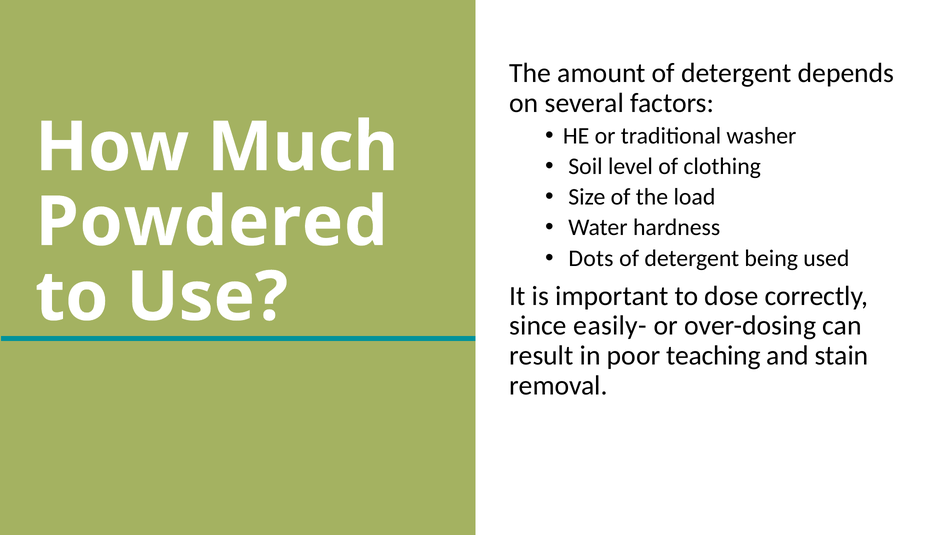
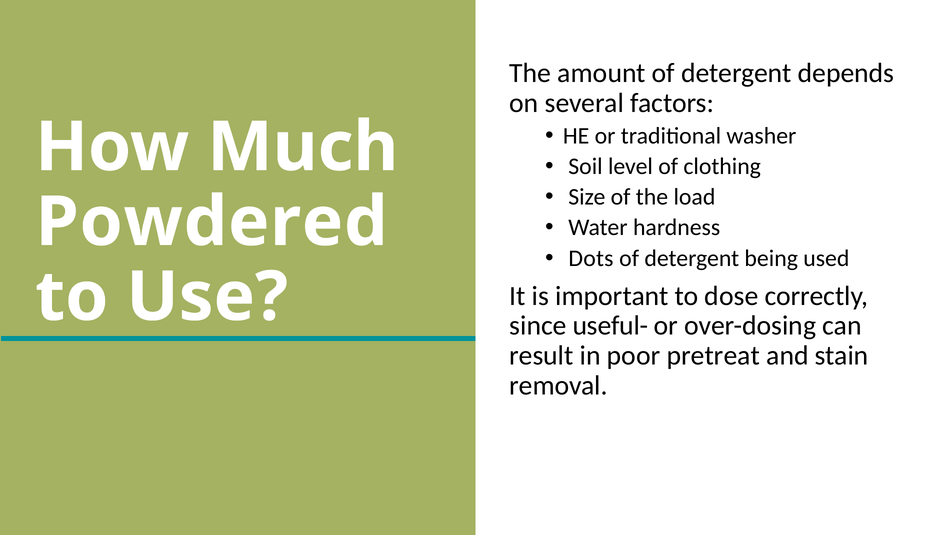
easily-: easily- -> useful-
teaching: teaching -> pretreat
